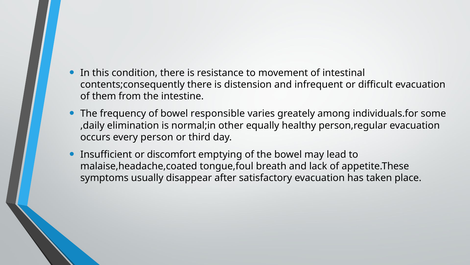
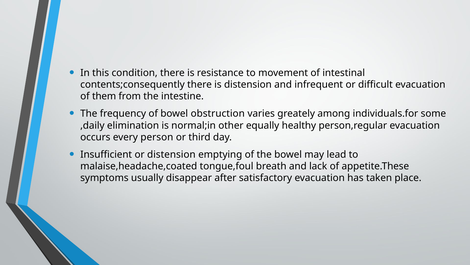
responsible: responsible -> obstruction
or discomfort: discomfort -> distension
